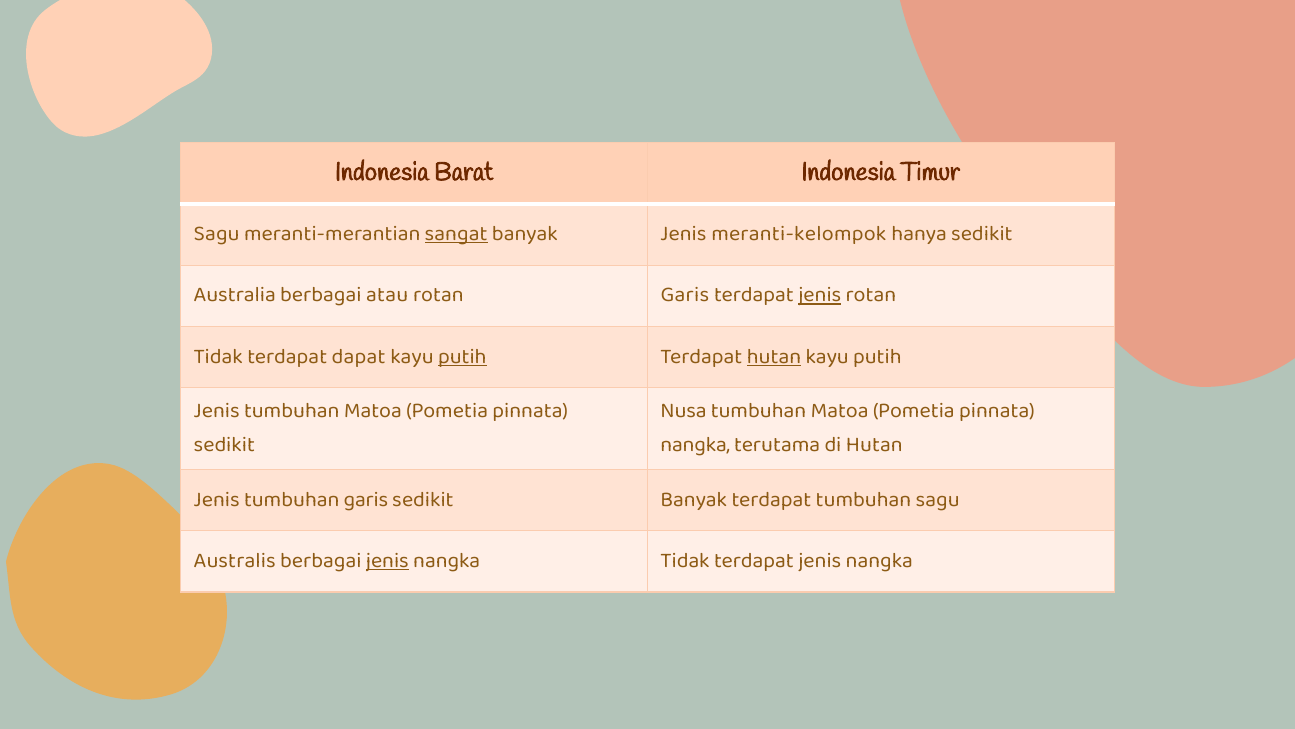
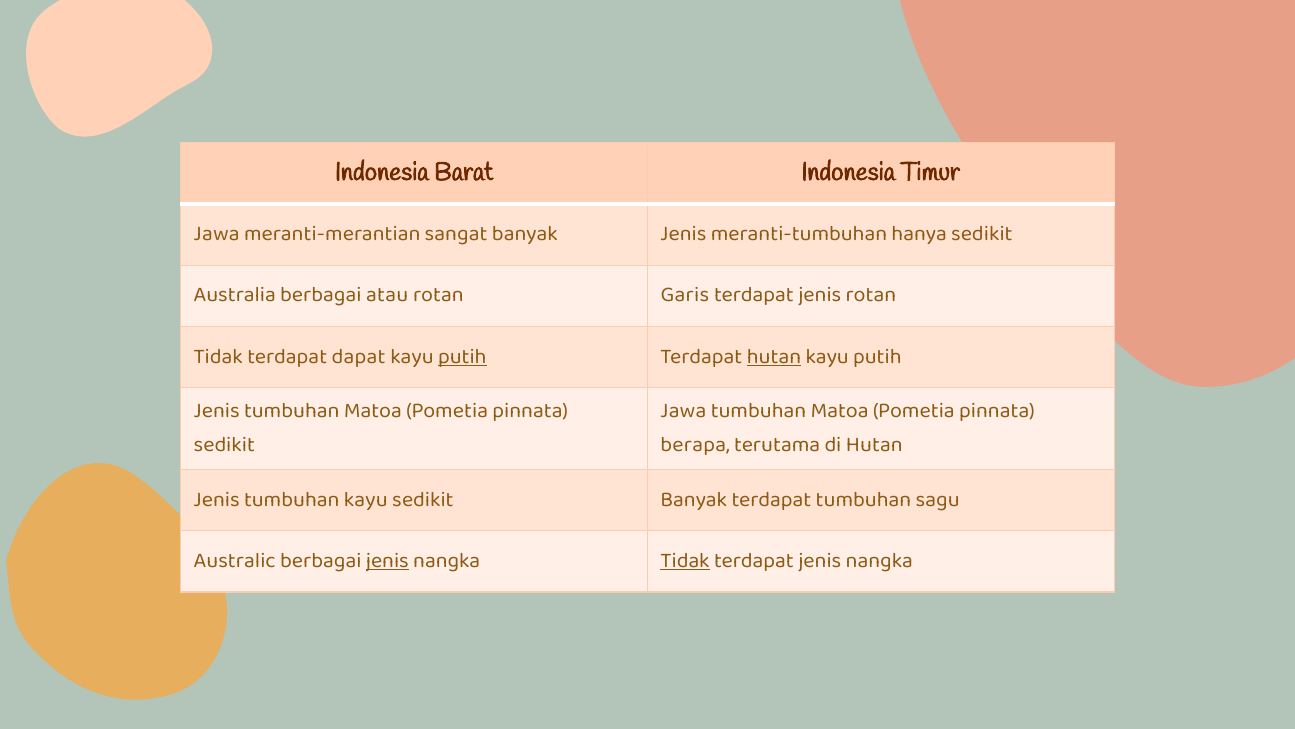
Sagu at (217, 233): Sagu -> Jawa
sangat underline: present -> none
meranti-kelompok: meranti-kelompok -> meranti-tumbuhan
jenis at (820, 295) underline: present -> none
Nusa at (683, 410): Nusa -> Jawa
nangka at (695, 444): nangka -> berapa
tumbuhan garis: garis -> kayu
Australis: Australis -> Australic
Tidak at (685, 560) underline: none -> present
